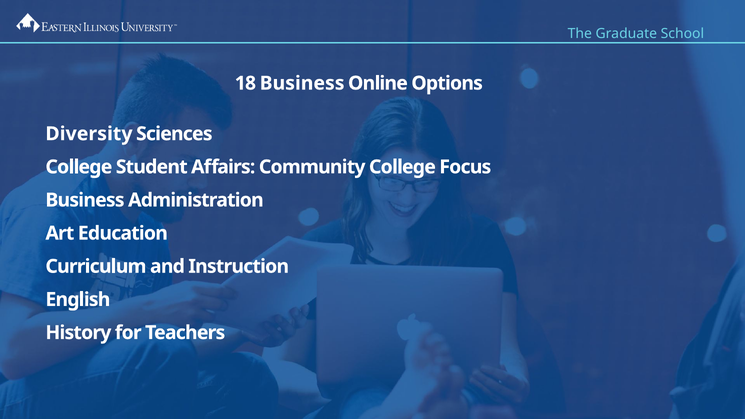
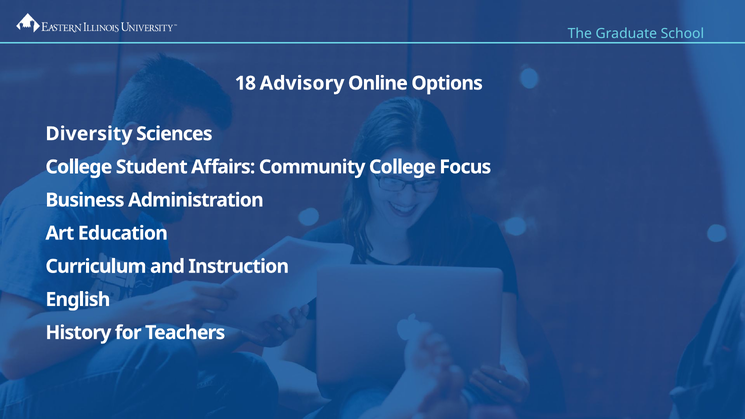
18 Business: Business -> Advisory
